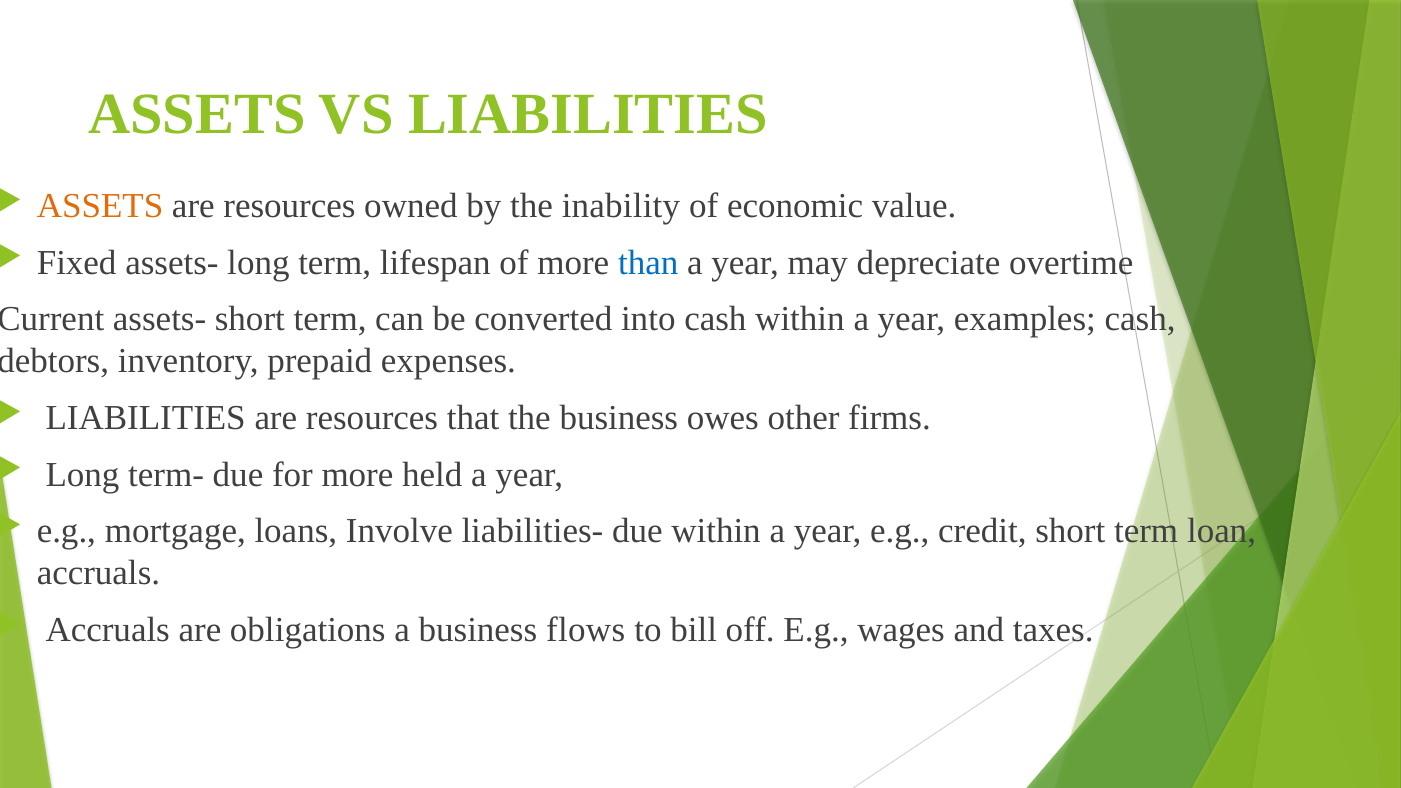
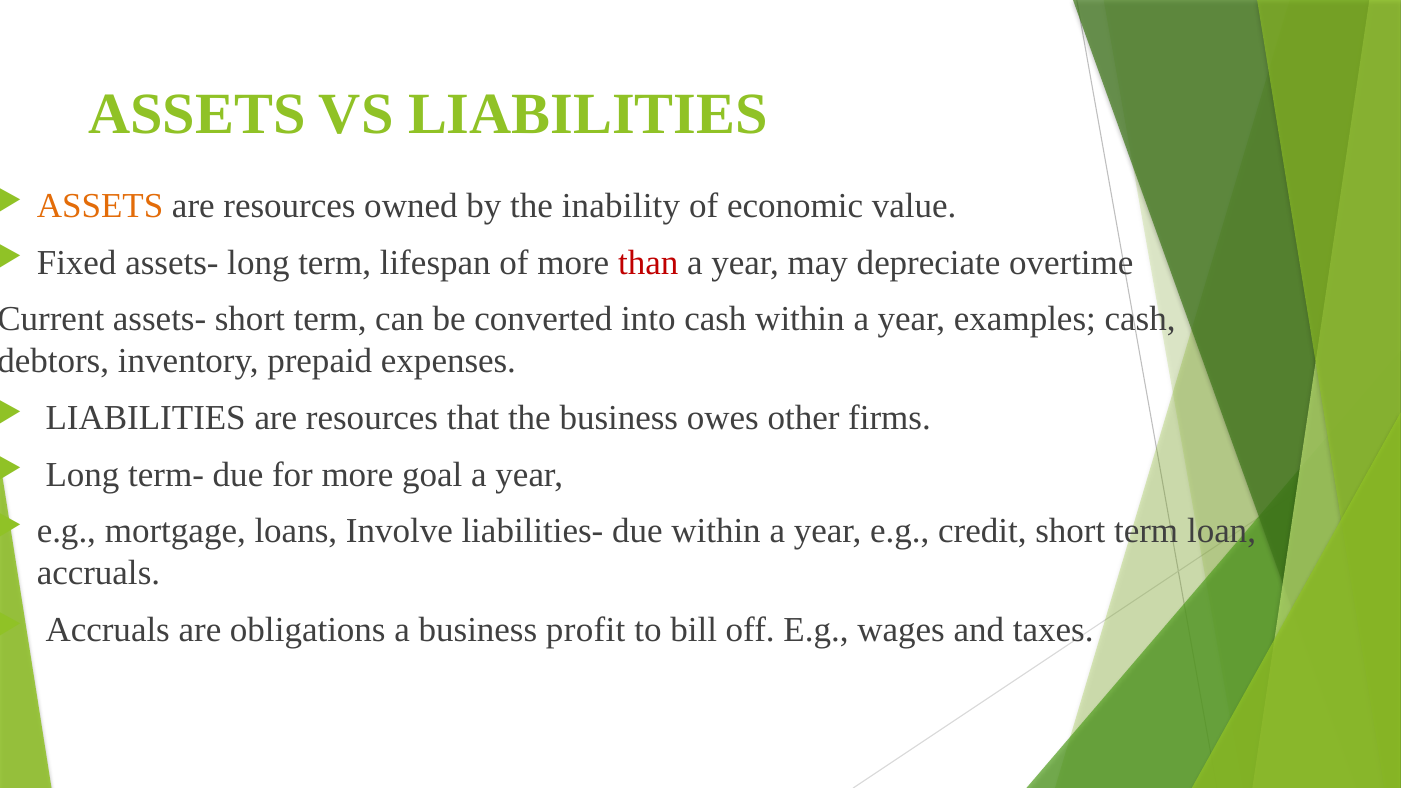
than colour: blue -> red
held: held -> goal
flows: flows -> profit
